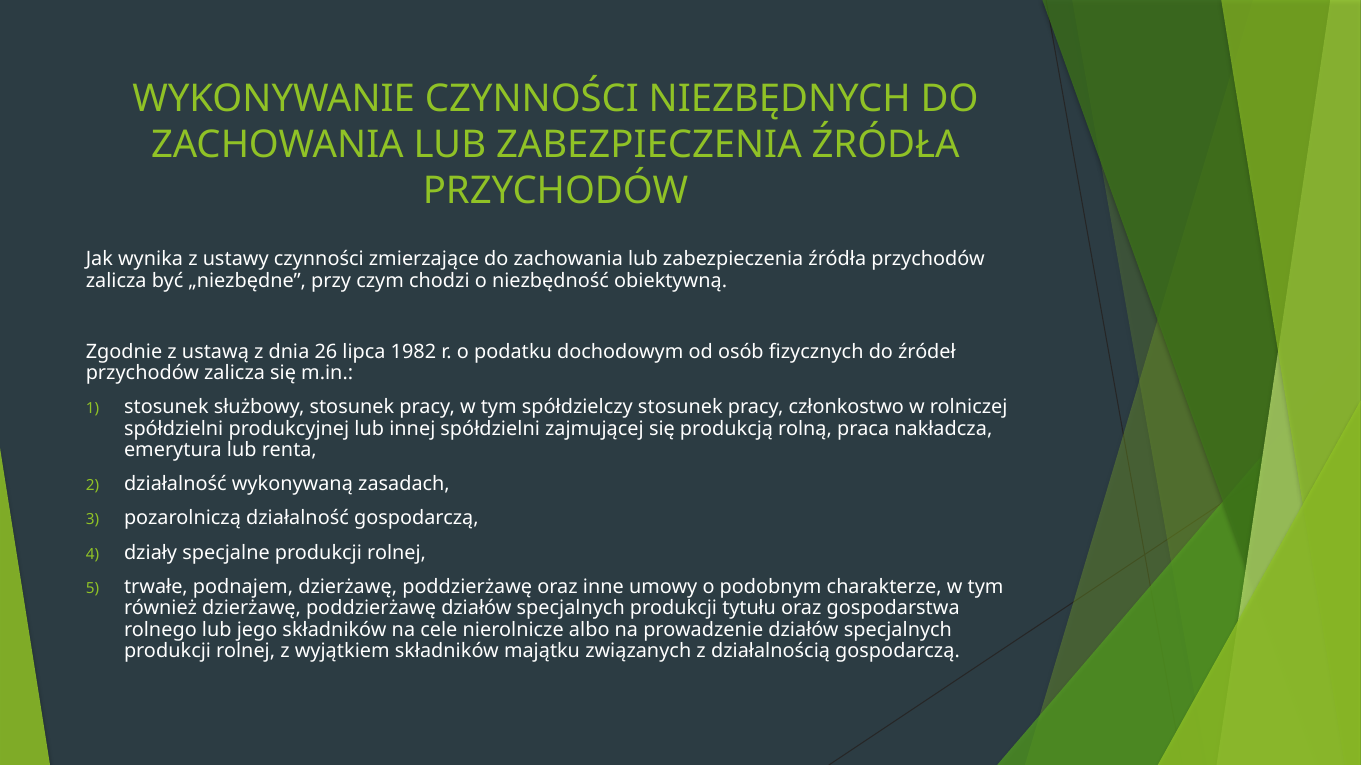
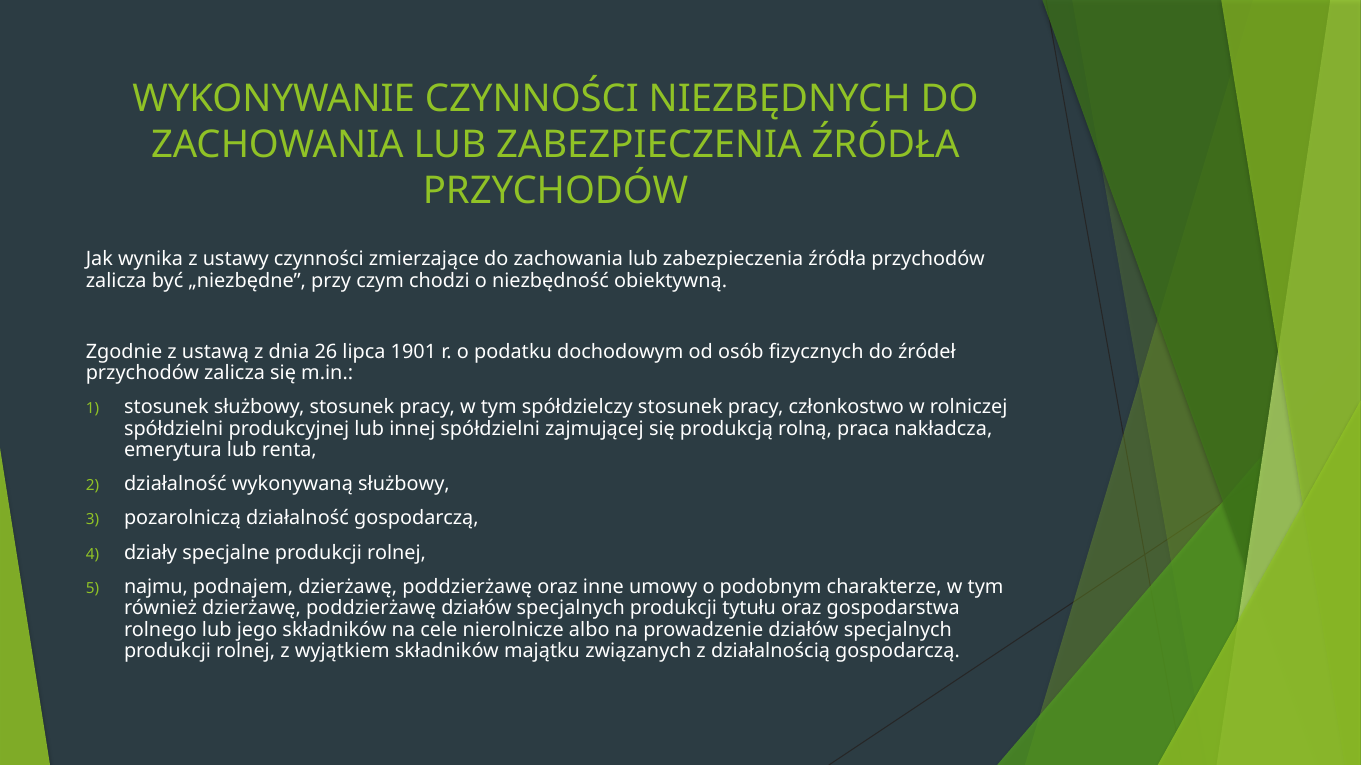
1982: 1982 -> 1901
wykonywaną zasadach: zasadach -> służbowy
trwałe: trwałe -> najmu
